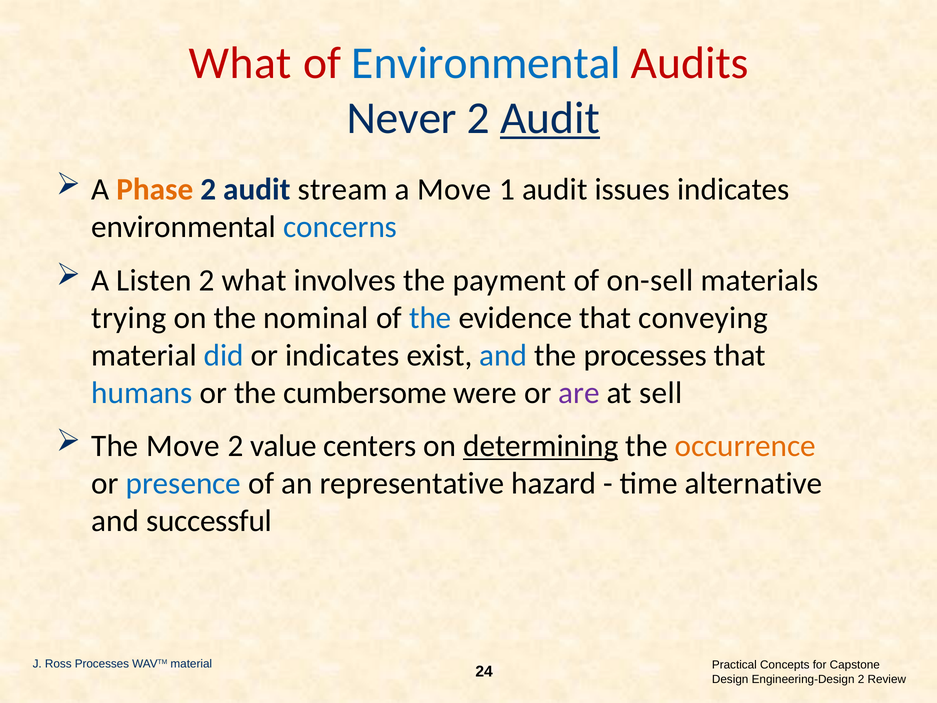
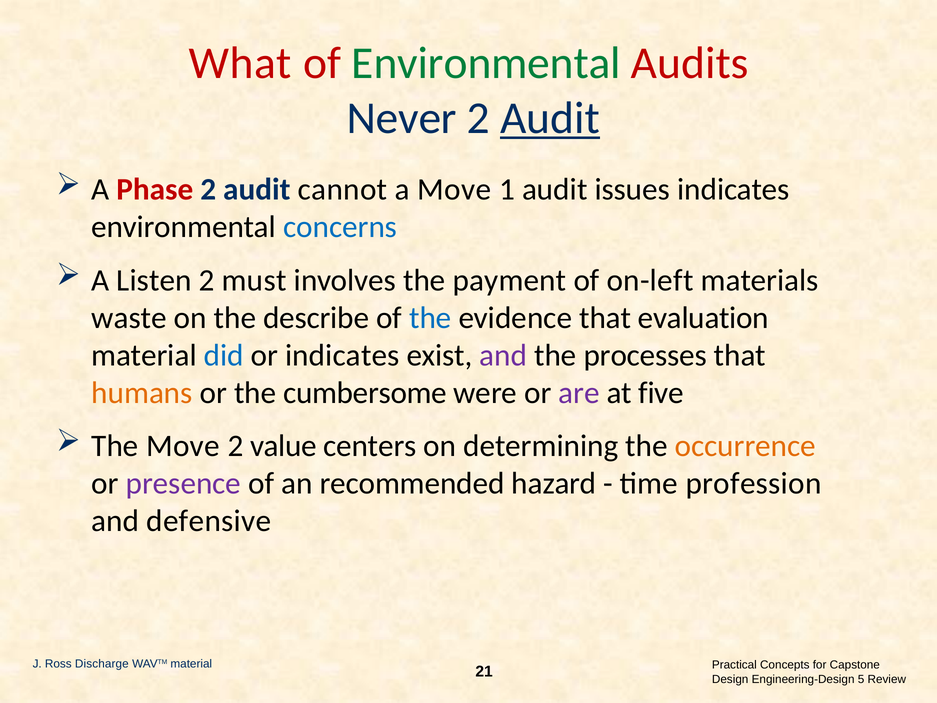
Environmental at (486, 63) colour: blue -> green
Phase colour: orange -> red
stream: stream -> cannot
2 what: what -> must
on-sell: on-sell -> on-left
trying: trying -> waste
nominal: nominal -> describe
conveying: conveying -> evaluation
and at (503, 355) colour: blue -> purple
humans colour: blue -> orange
sell: sell -> five
determining underline: present -> none
presence colour: blue -> purple
representative: representative -> recommended
alternative: alternative -> profession
successful: successful -> defensive
Ross Processes: Processes -> Discharge
24: 24 -> 21
2 at (861, 679): 2 -> 5
